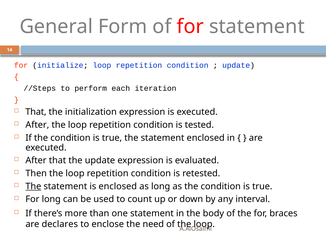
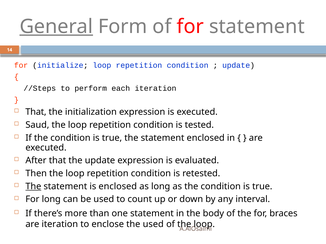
General underline: none -> present
After at (37, 125): After -> Saud
are declares: declares -> iteration
the need: need -> used
